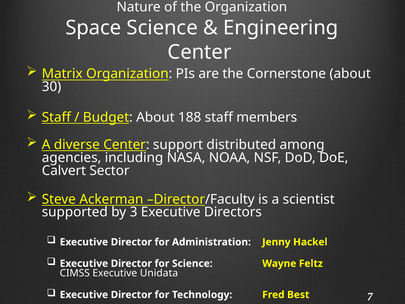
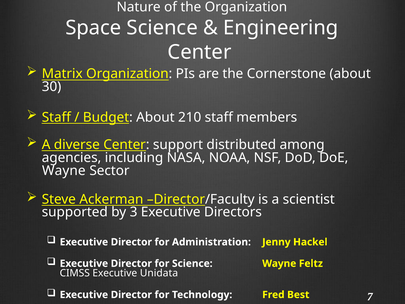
188: 188 -> 210
Calvert at (64, 170): Calvert -> Wayne
